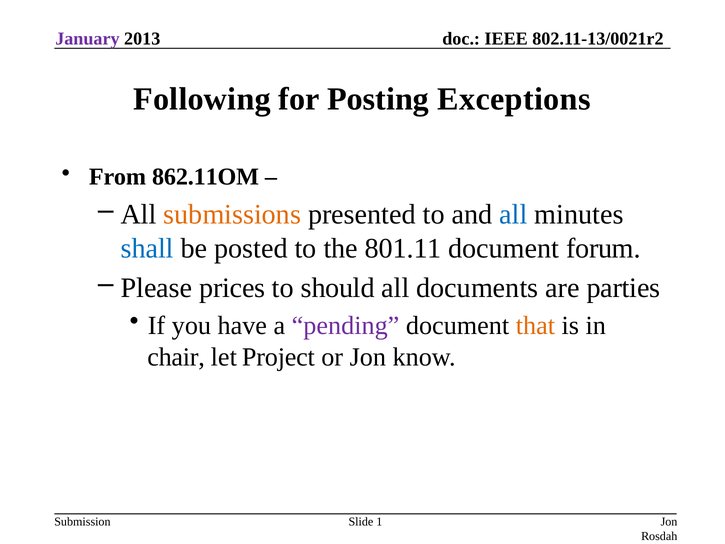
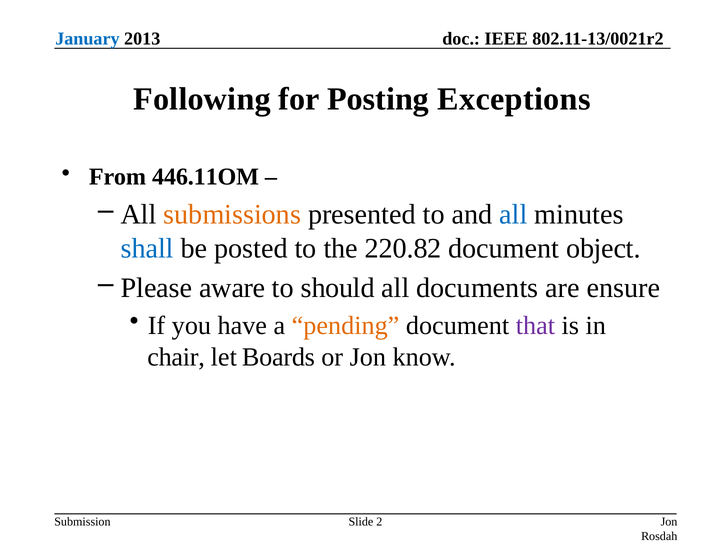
January colour: purple -> blue
862.11OM: 862.11OM -> 446.11OM
801.11: 801.11 -> 220.82
forum: forum -> object
prices: prices -> aware
parties: parties -> ensure
pending colour: purple -> orange
that colour: orange -> purple
Project: Project -> Boards
1: 1 -> 2
